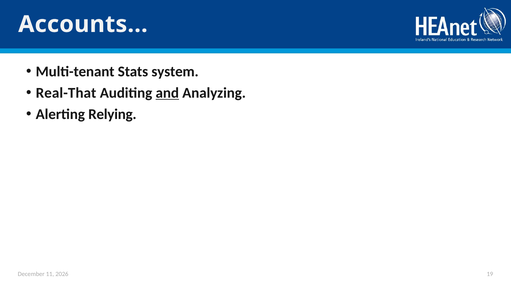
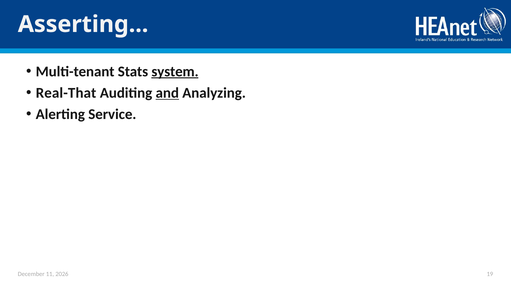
Accounts: Accounts -> Asserting
system underline: none -> present
Relying: Relying -> Service
